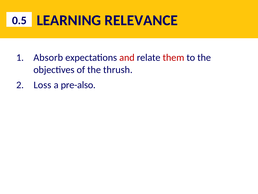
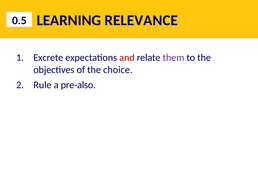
Absorb: Absorb -> Excrete
them colour: red -> purple
thrush: thrush -> choice
Loss: Loss -> Rule
